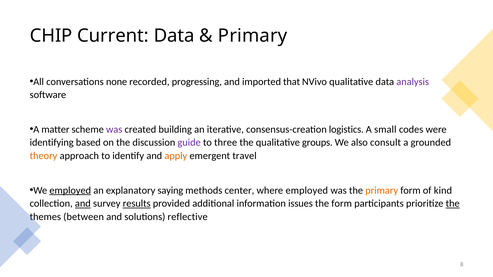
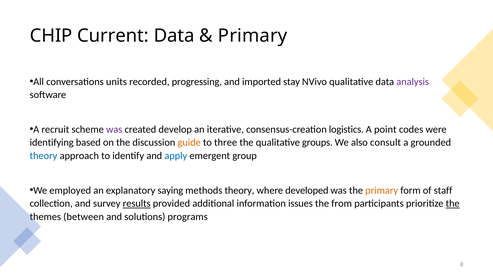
none: none -> units
that: that -> stay
matter: matter -> recruit
building: building -> develop
small: small -> point
guide colour: purple -> orange
theory at (44, 156) colour: orange -> blue
apply colour: orange -> blue
travel: travel -> group
employed at (70, 191) underline: present -> none
methods center: center -> theory
where employed: employed -> developed
kind: kind -> staff
and at (83, 204) underline: present -> none
the form: form -> from
reflective: reflective -> programs
